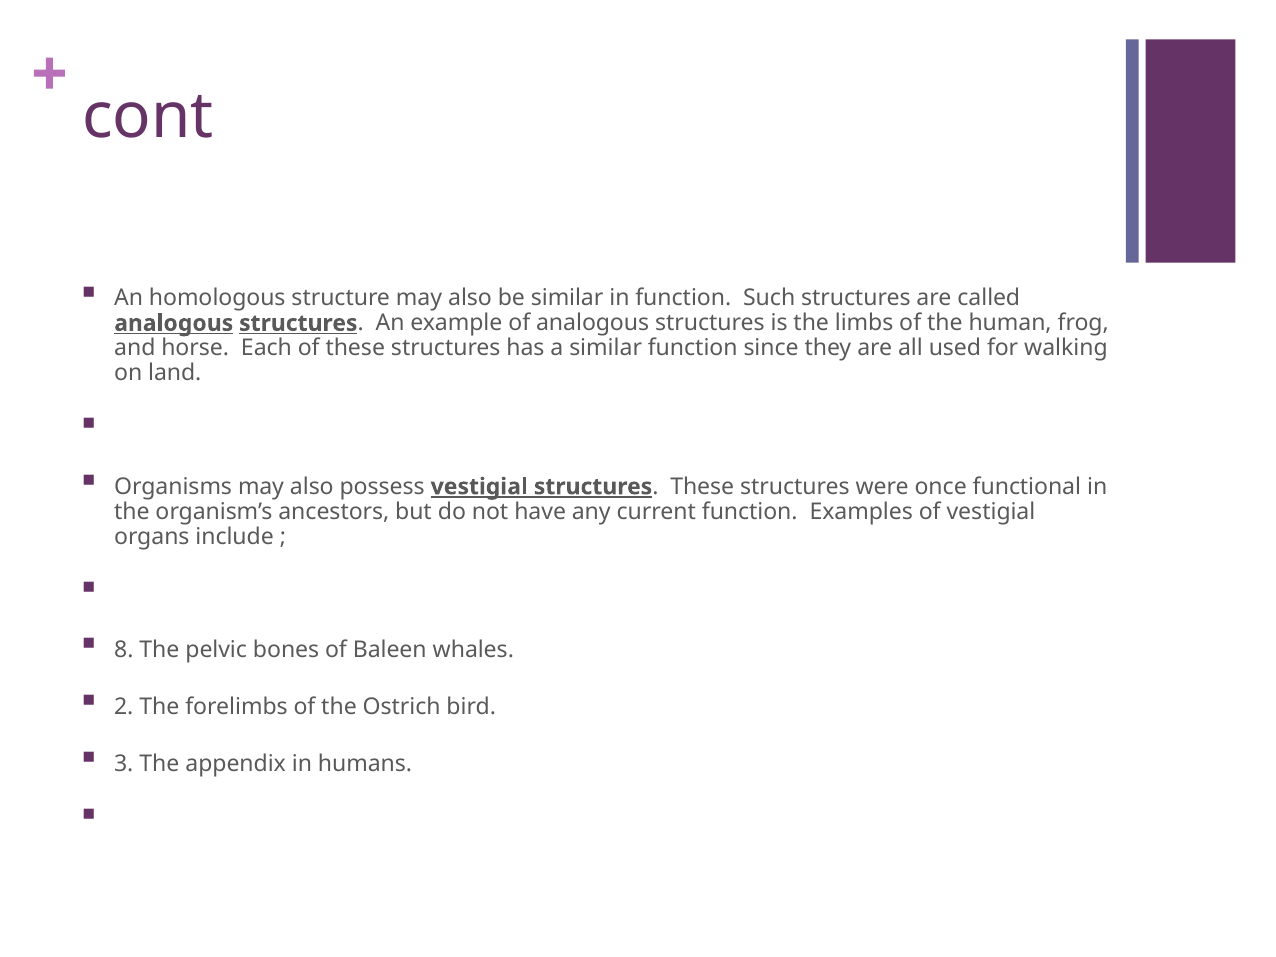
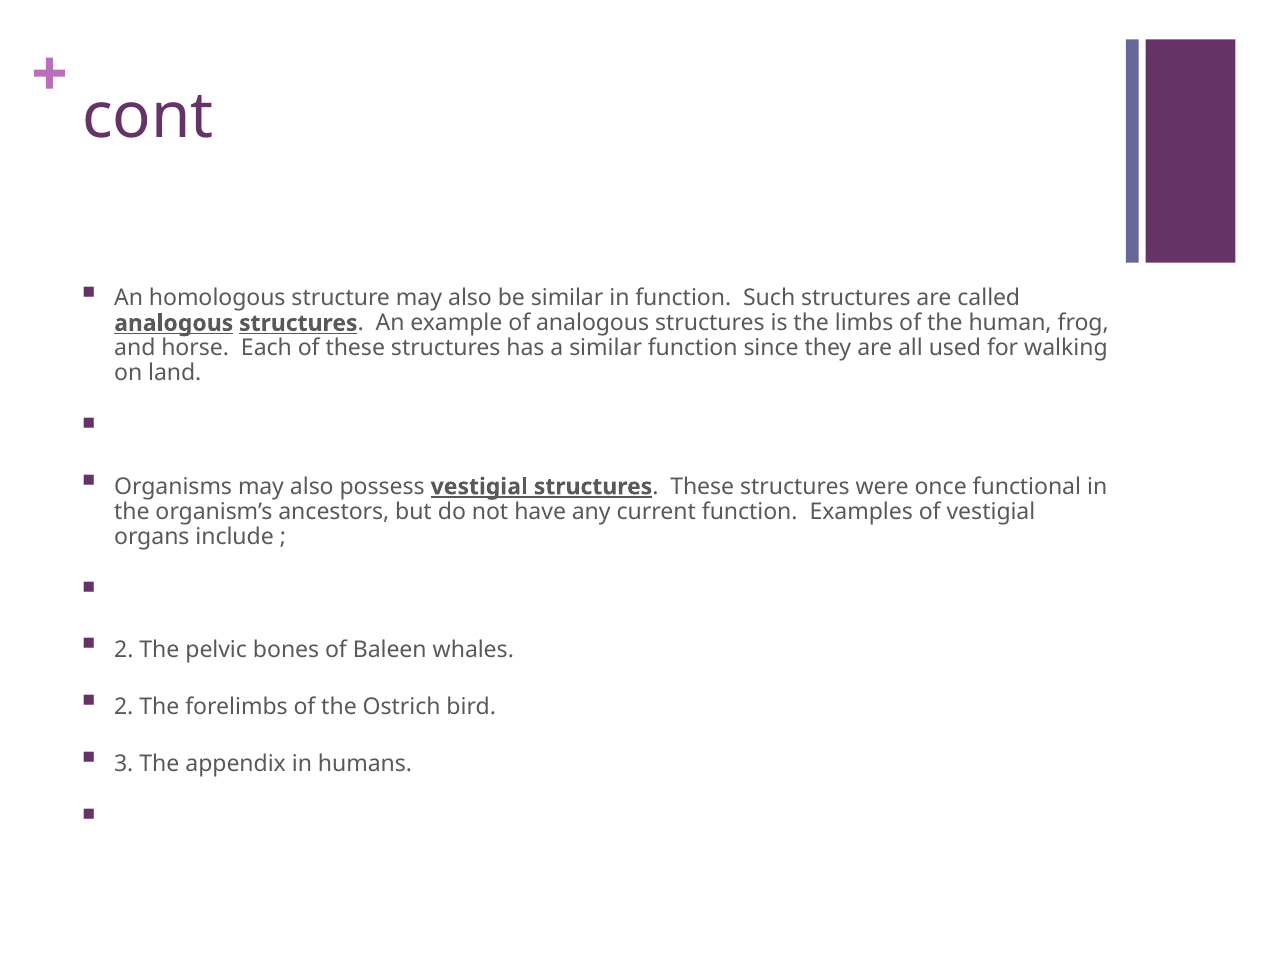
8 at (124, 650): 8 -> 2
